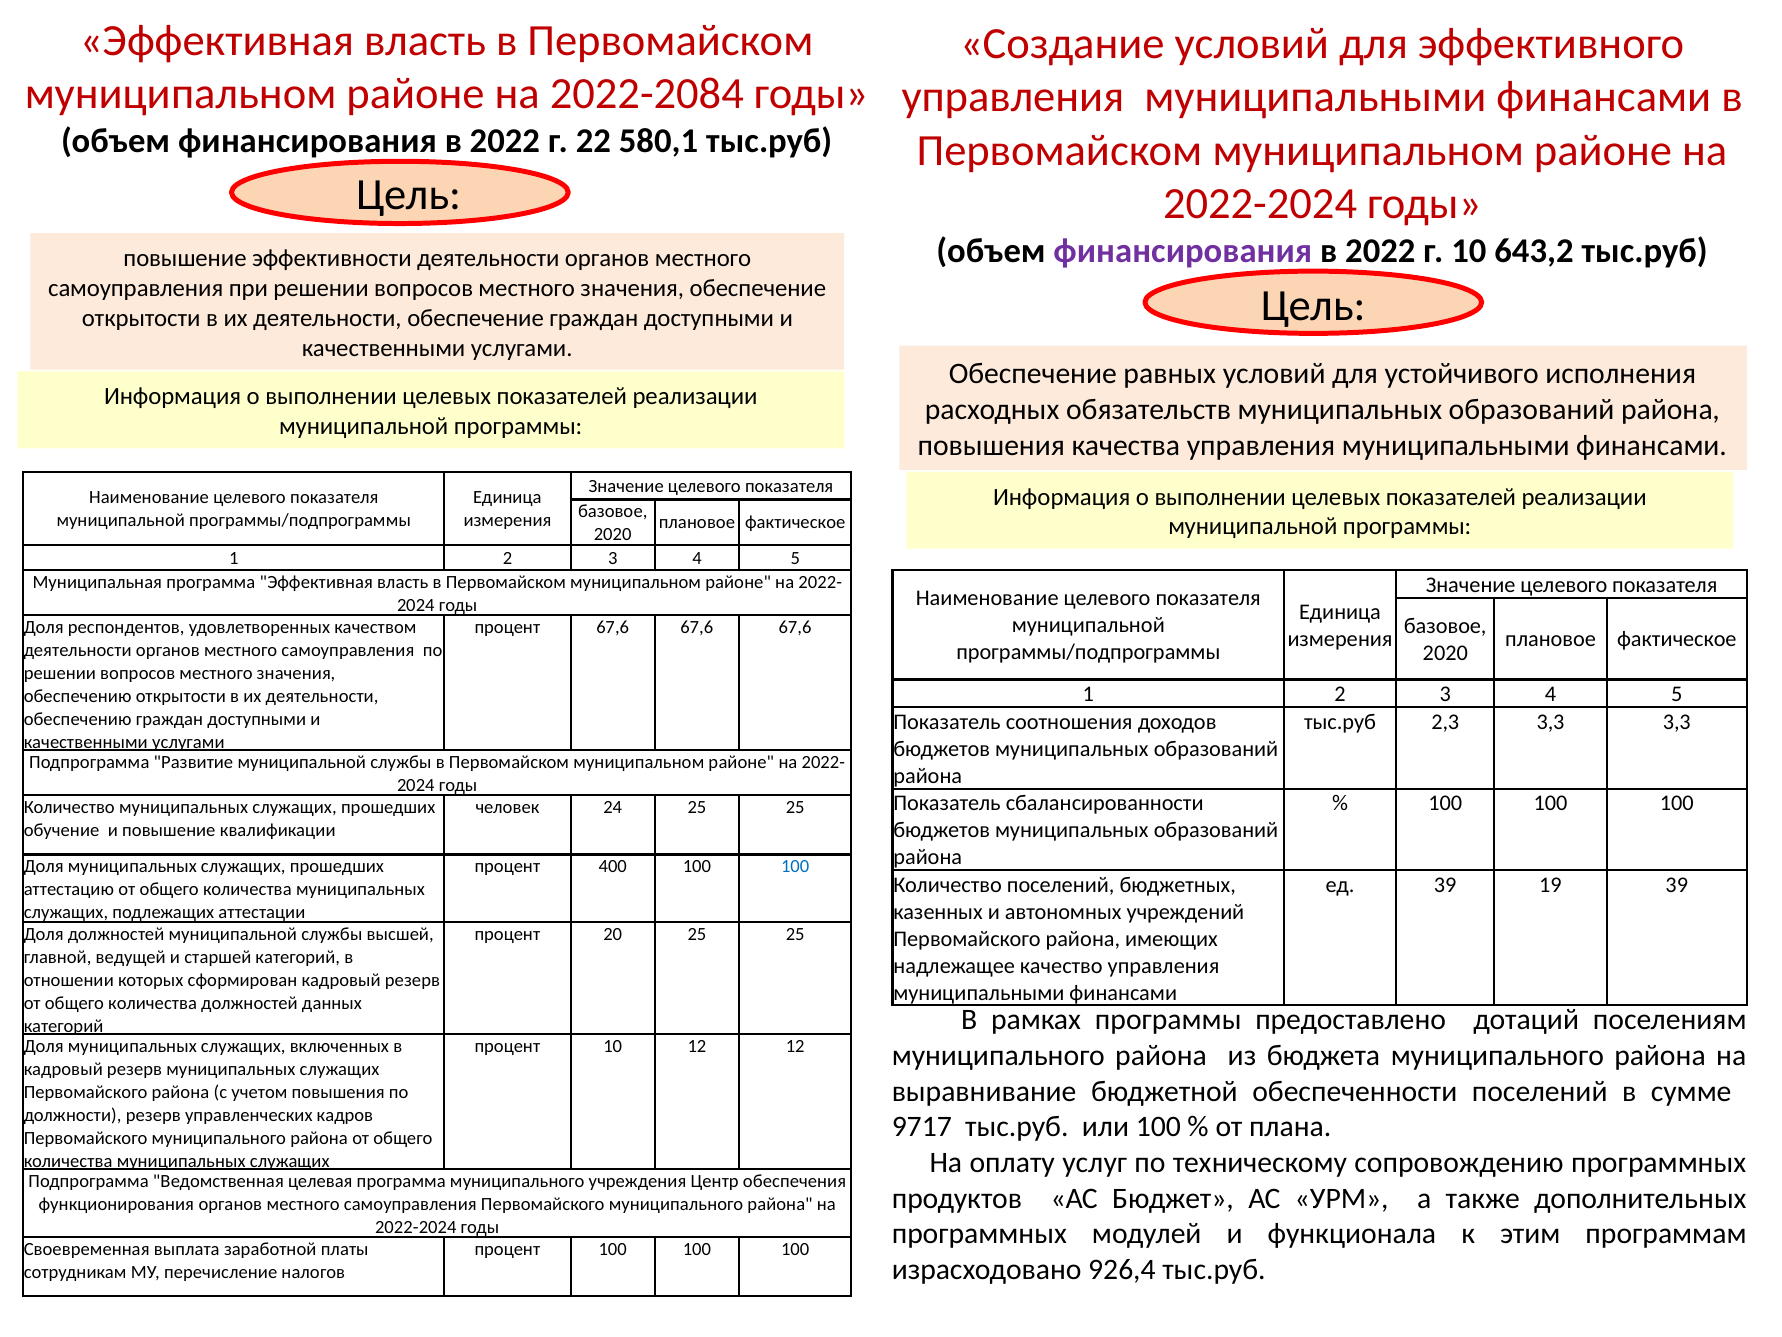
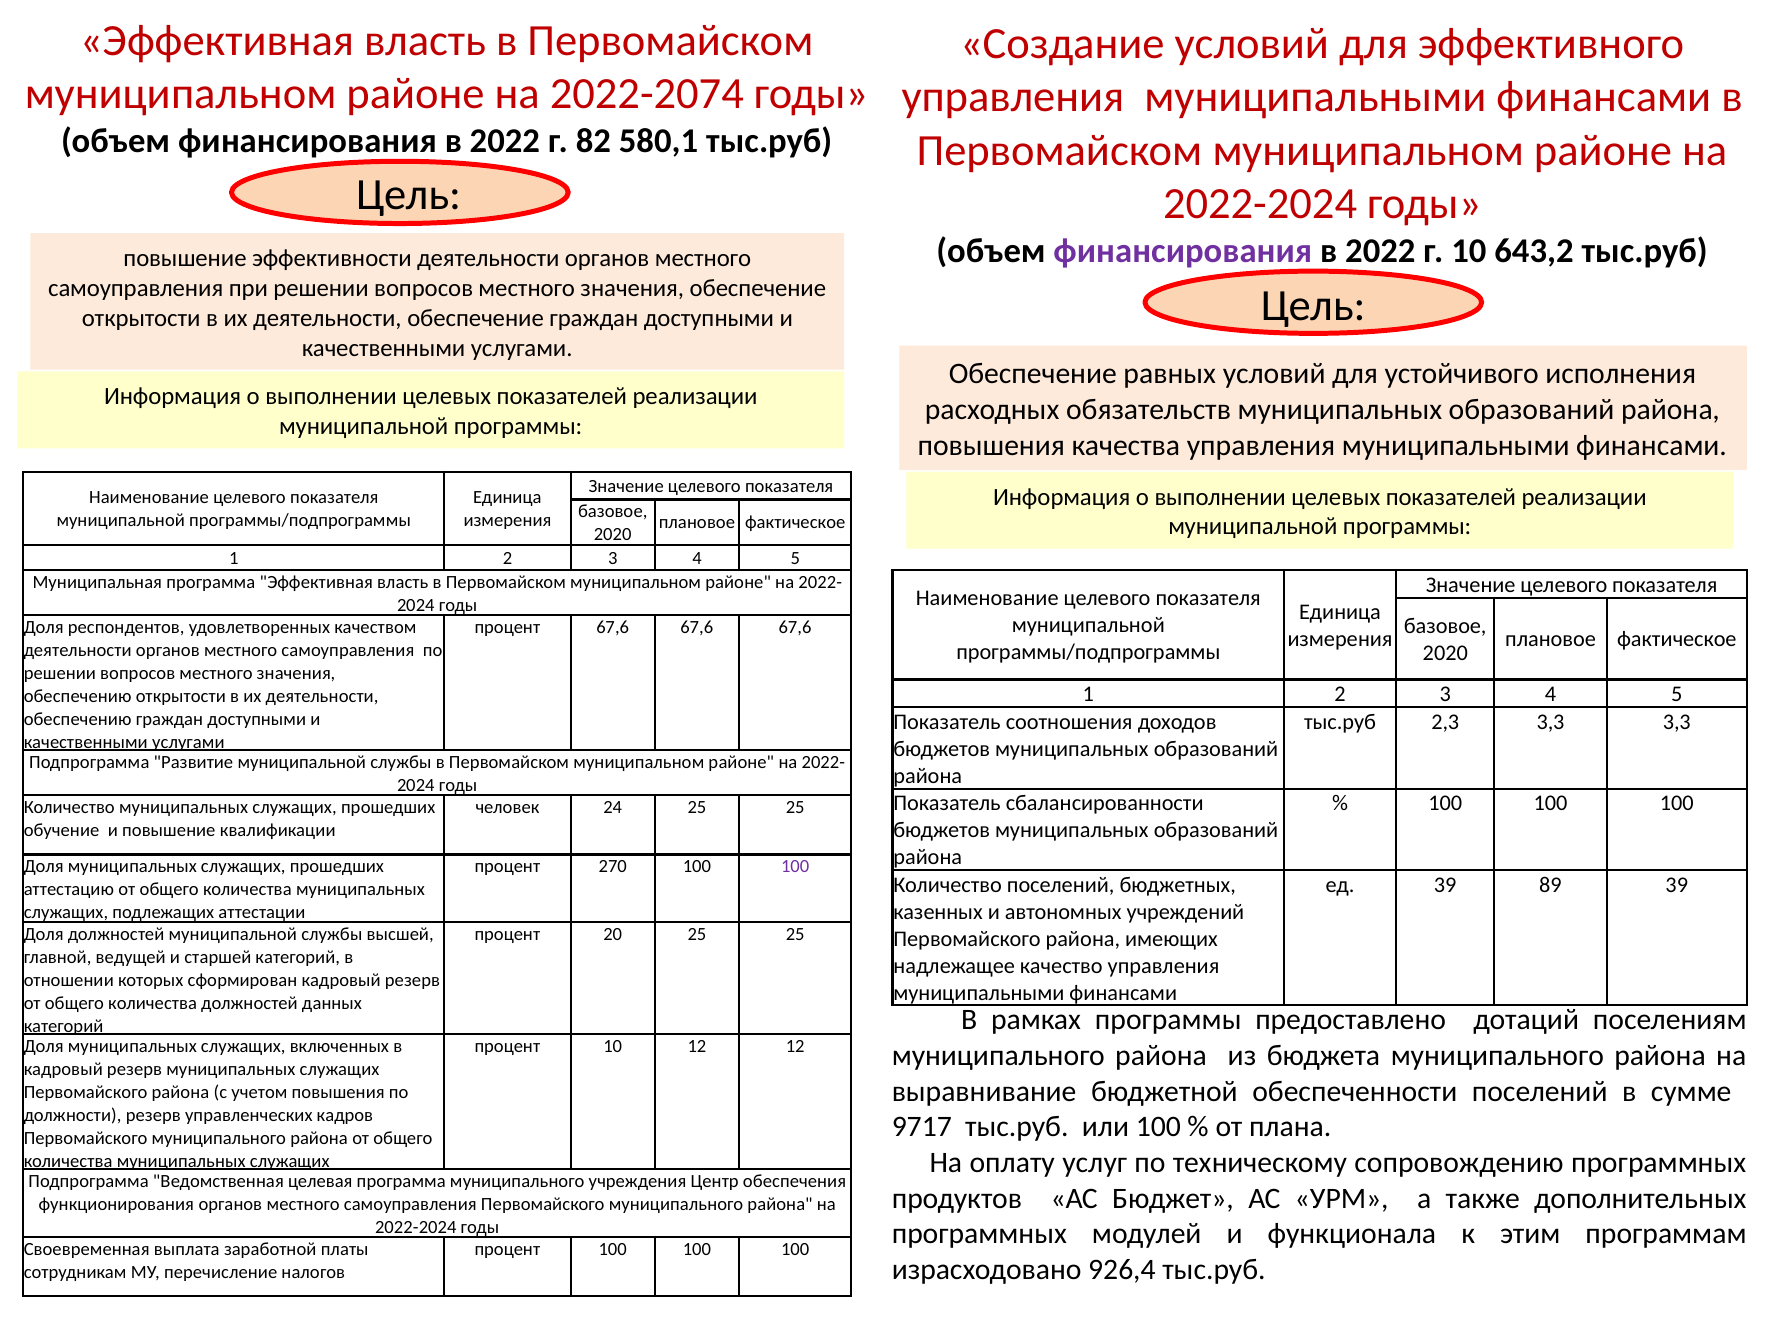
2022-2084: 2022-2084 -> 2022-2074
22: 22 -> 82
400: 400 -> 270
100 at (795, 866) colour: blue -> purple
19: 19 -> 89
